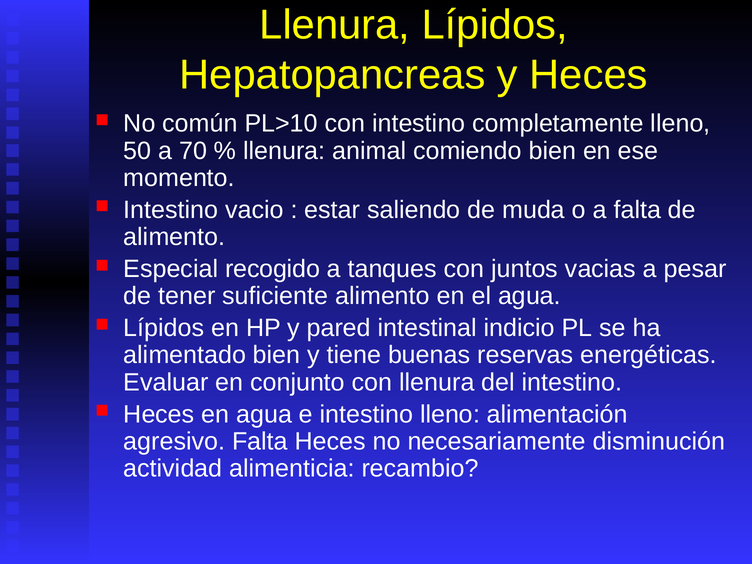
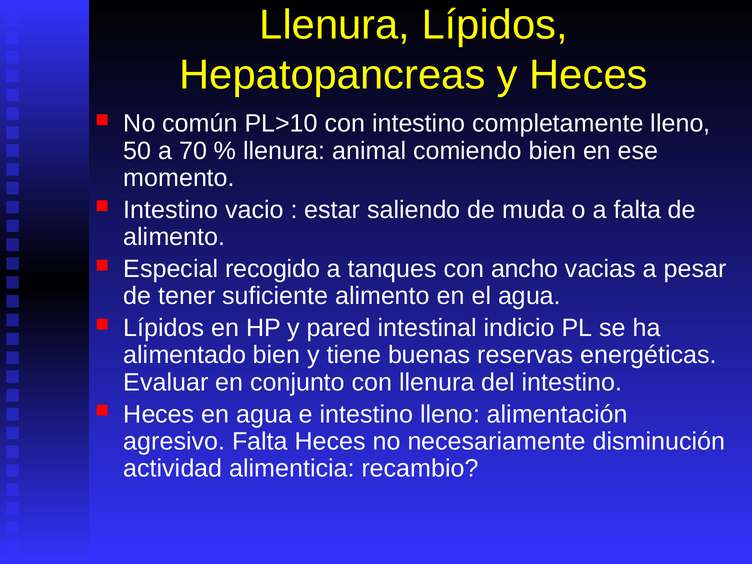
juntos: juntos -> ancho
